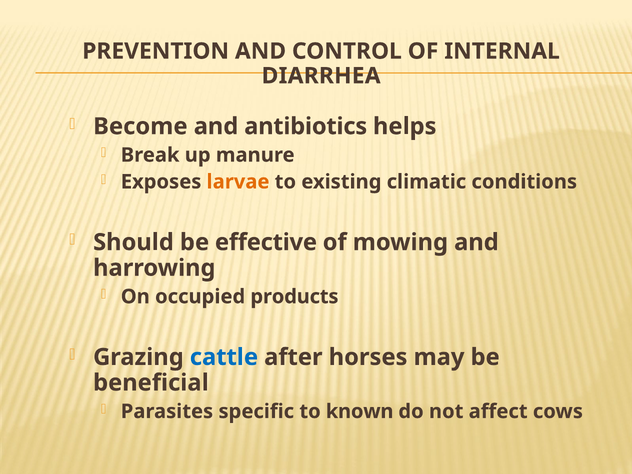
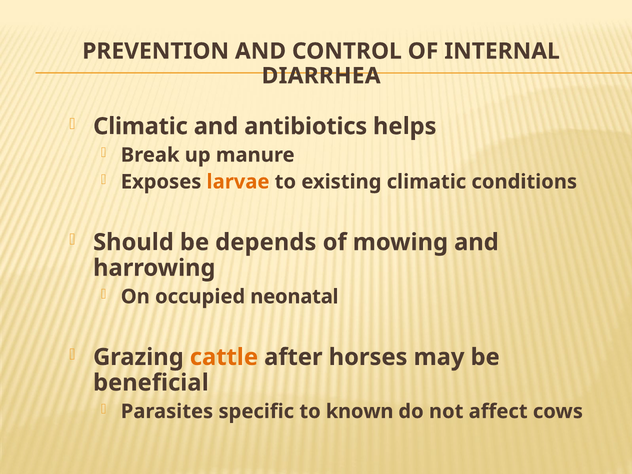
Become at (140, 126): Become -> Climatic
effective: effective -> depends
products: products -> neonatal
cattle colour: blue -> orange
